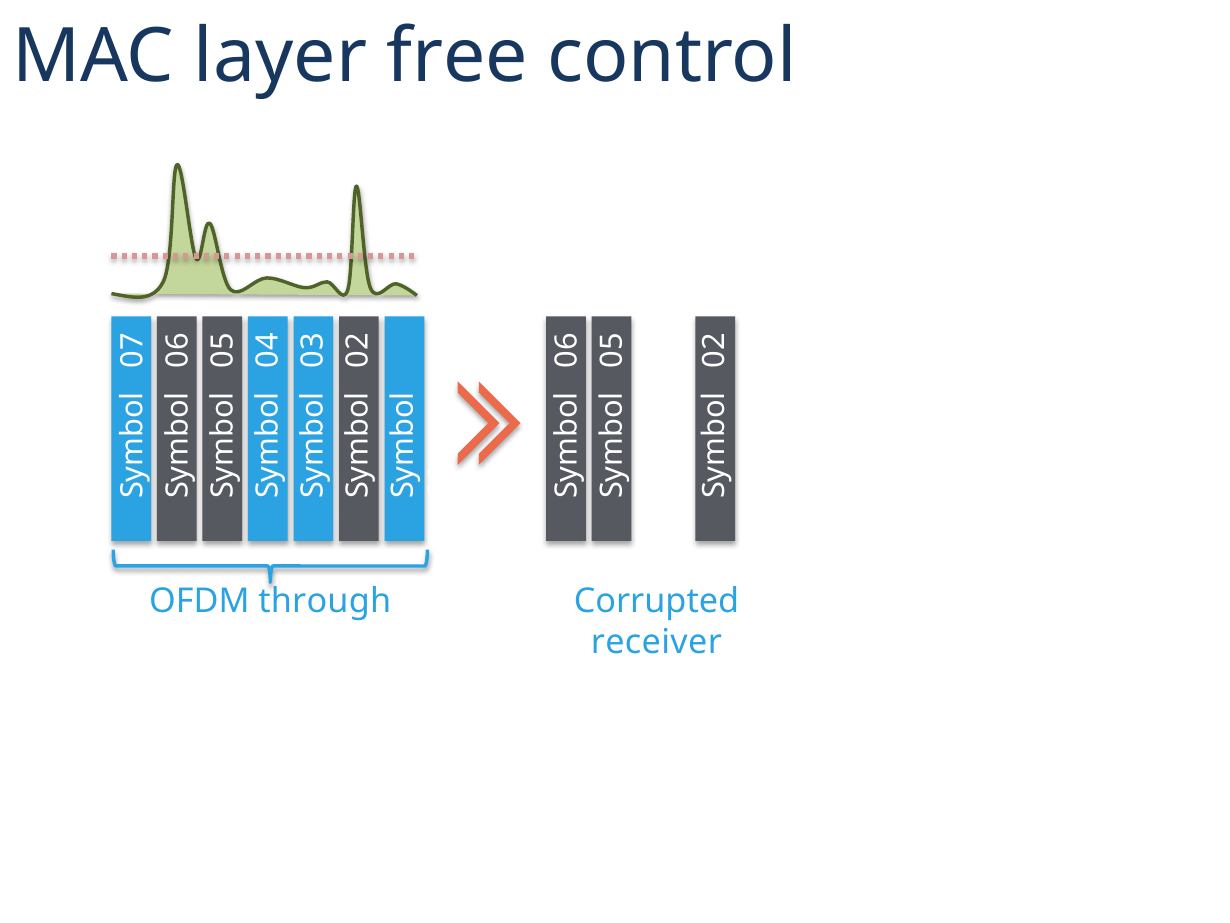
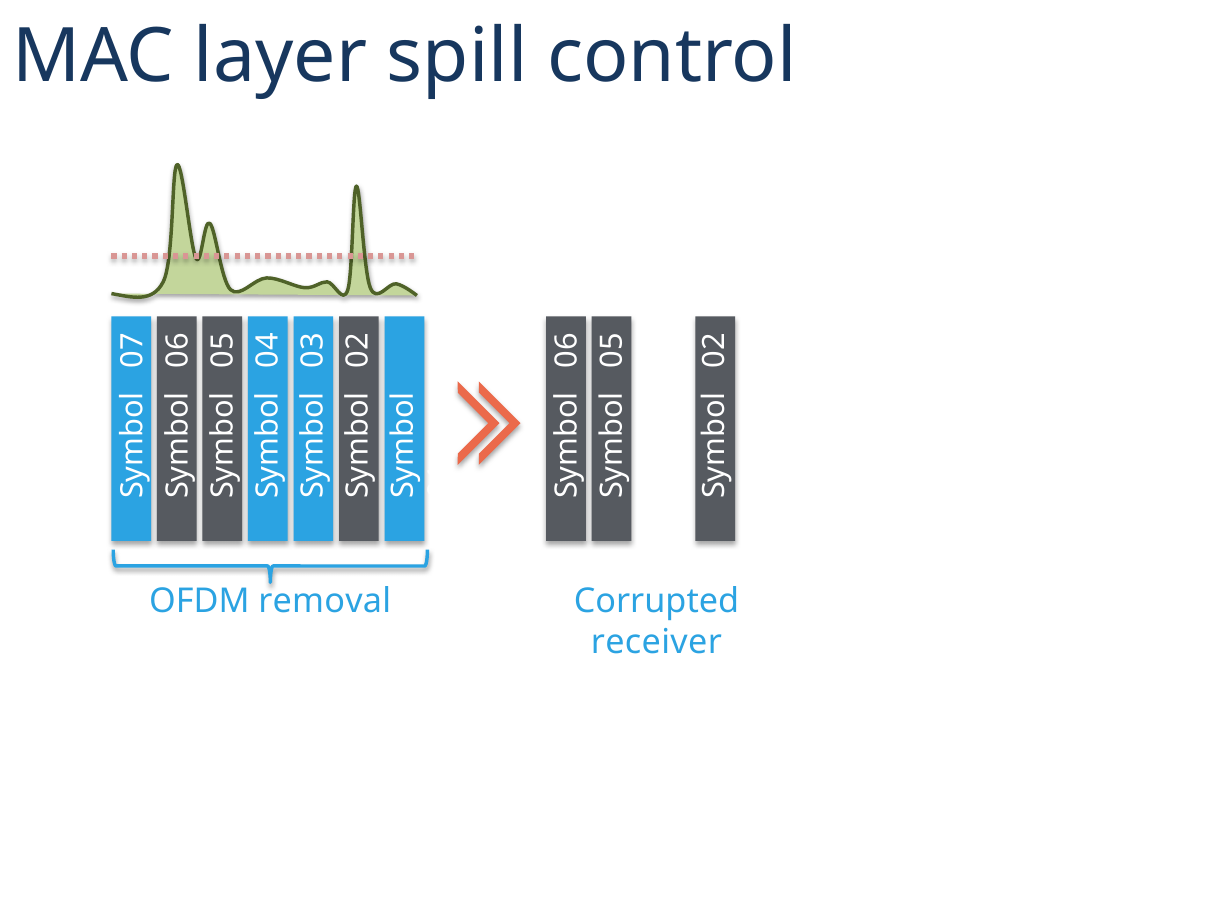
free: free -> spill
through: through -> removal
